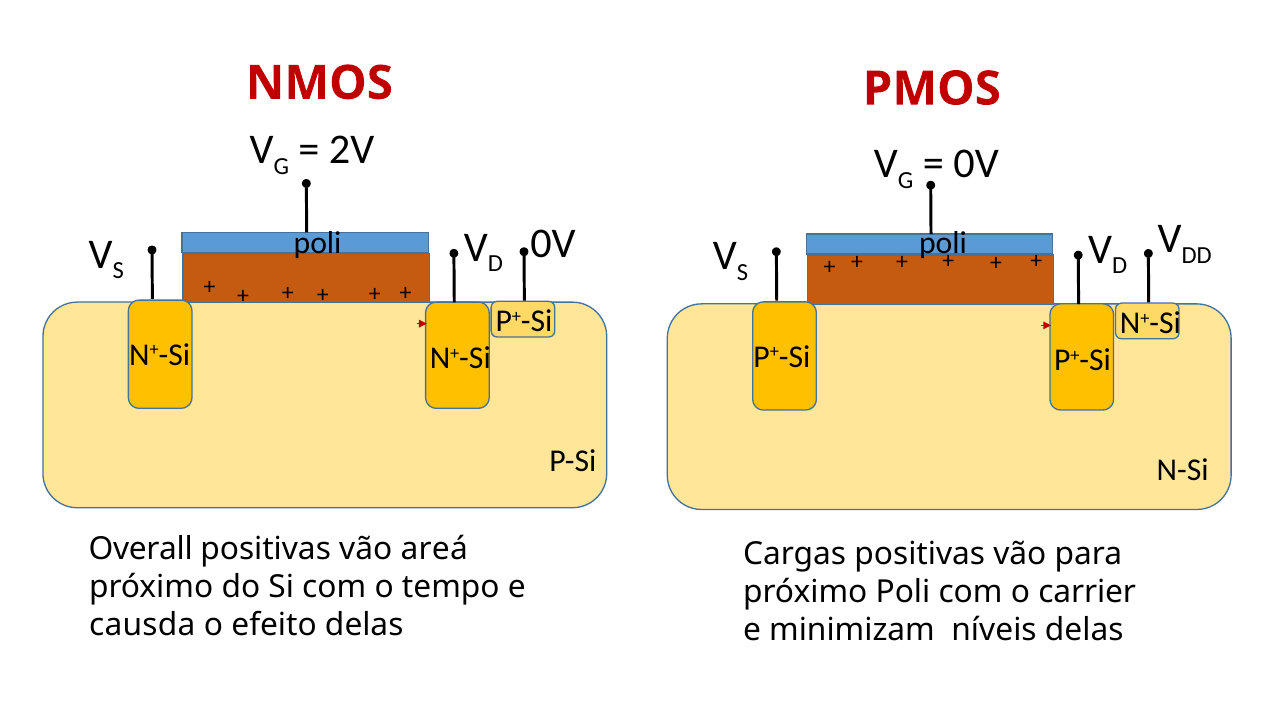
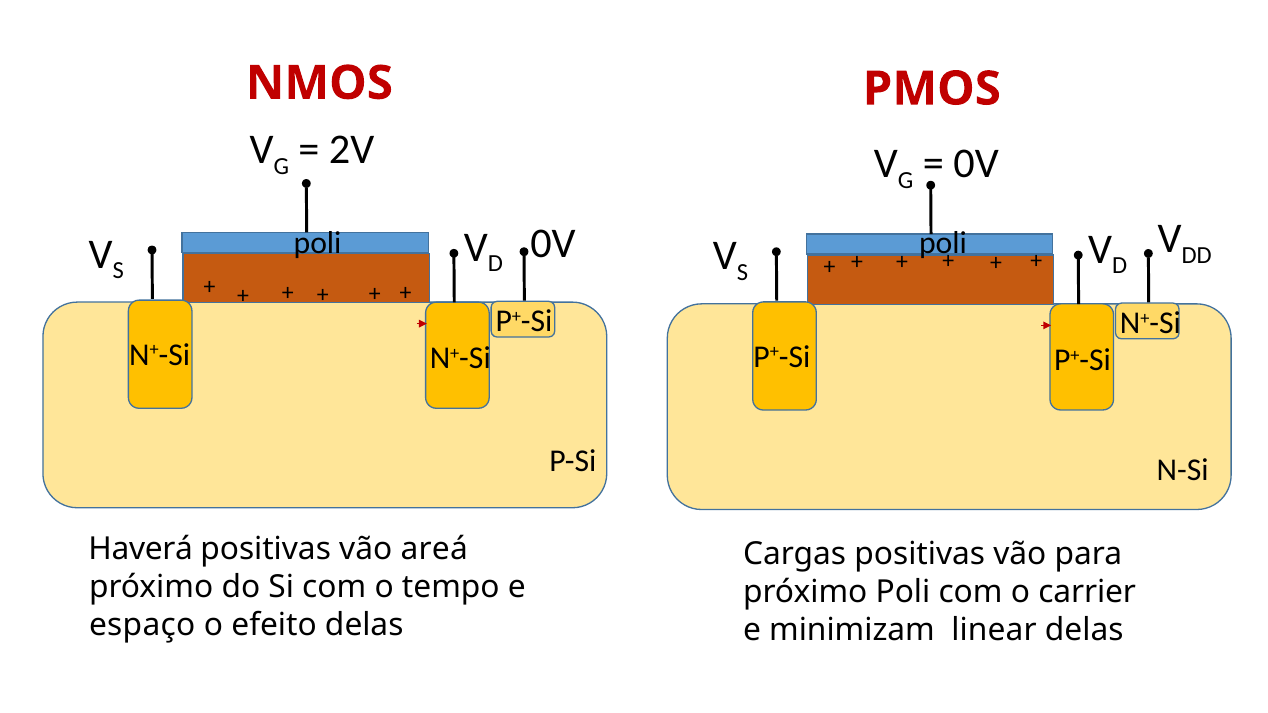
Overall: Overall -> Haverá
causda: causda -> espaço
níveis: níveis -> linear
